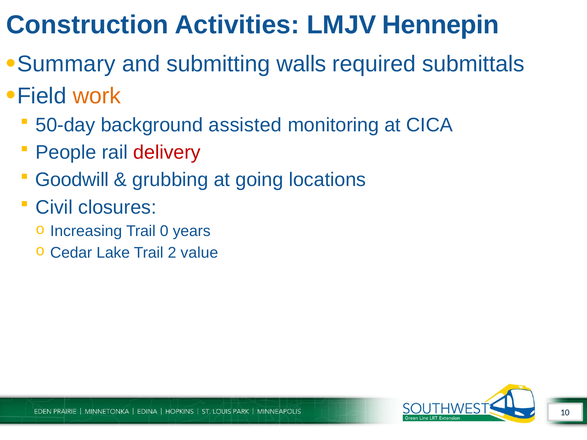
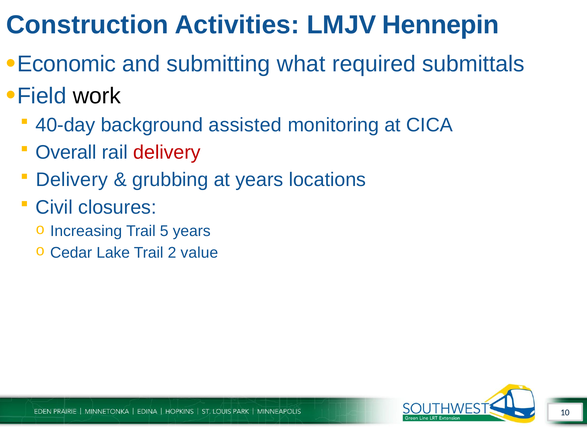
Summary: Summary -> Economic
walls: walls -> what
work colour: orange -> black
50-day: 50-day -> 40-day
People: People -> Overall
Goodwill at (72, 180): Goodwill -> Delivery
at going: going -> years
0: 0 -> 5
